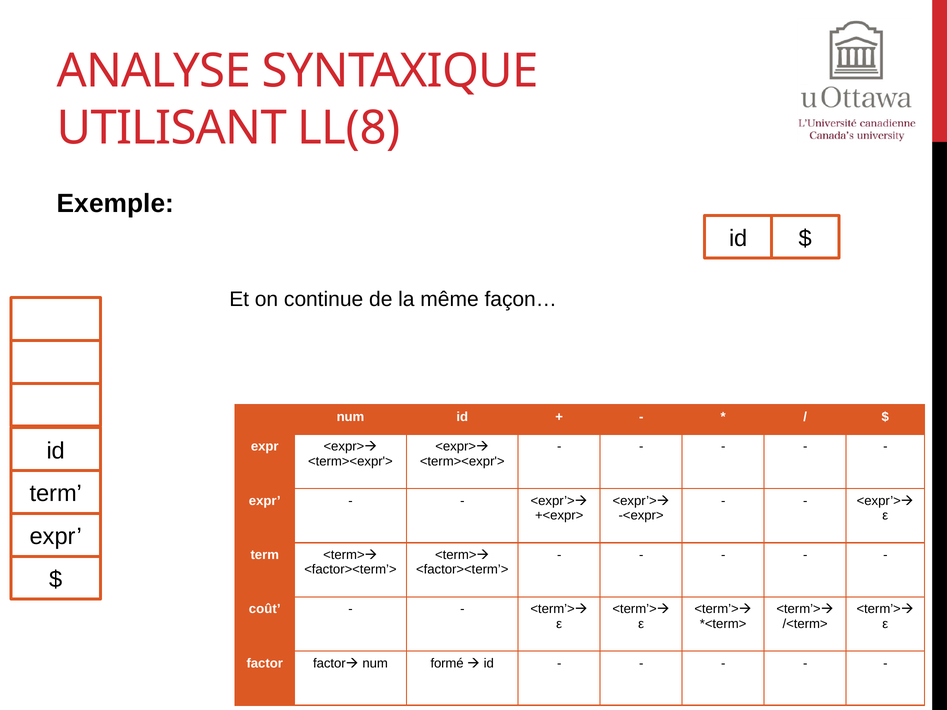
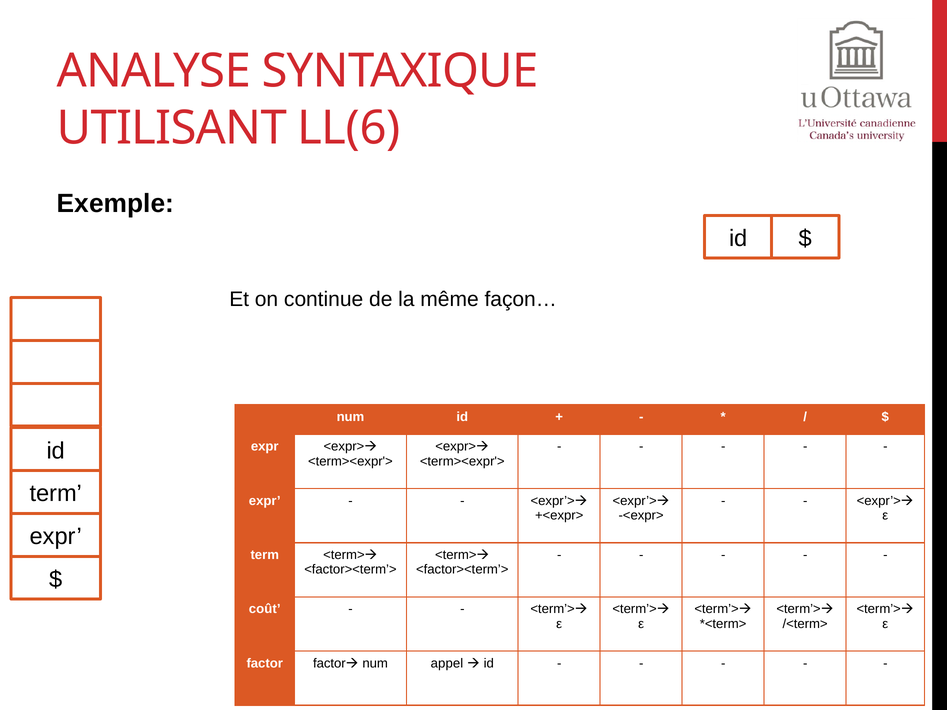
LL(8: LL(8 -> LL(6
formé: formé -> appel
